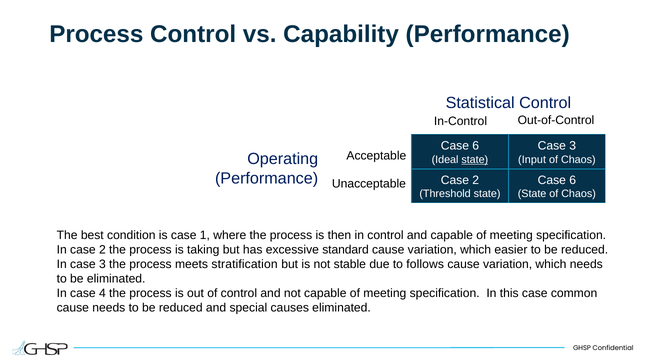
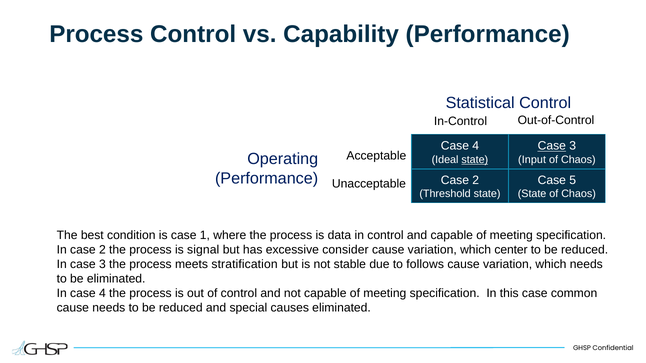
6 at (476, 146): 6 -> 4
Case at (552, 146) underline: none -> present
6 at (573, 180): 6 -> 5
then: then -> data
taking: taking -> signal
standard: standard -> consider
easier: easier -> center
